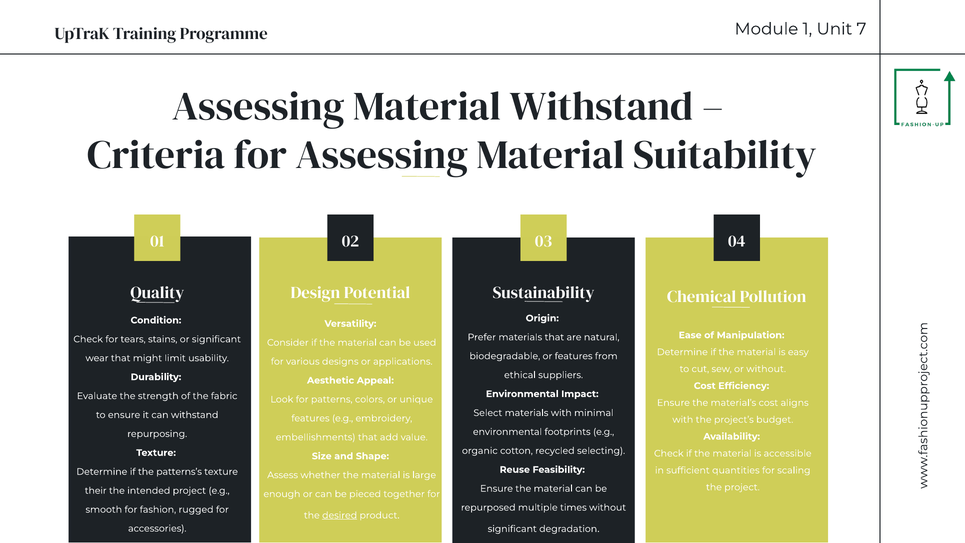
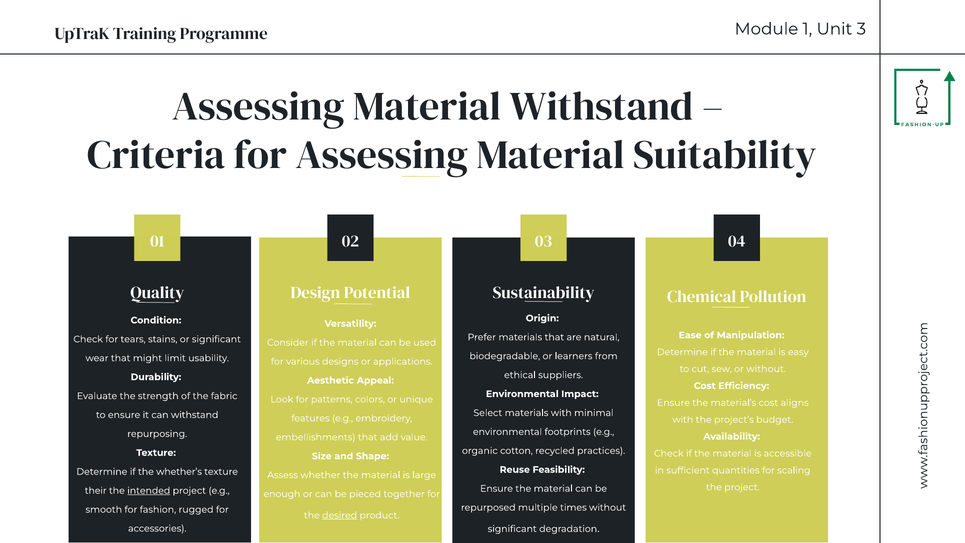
7: 7 -> 3
or features: features -> learners
selecting: selecting -> practices
patterns’s: patterns’s -> whether’s
intended underline: none -> present
